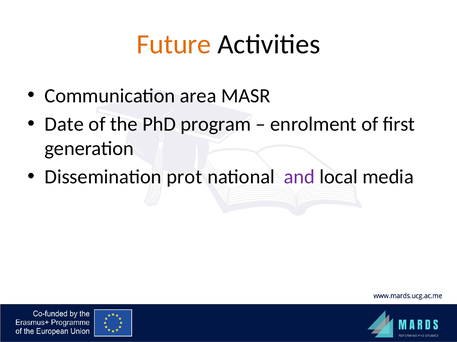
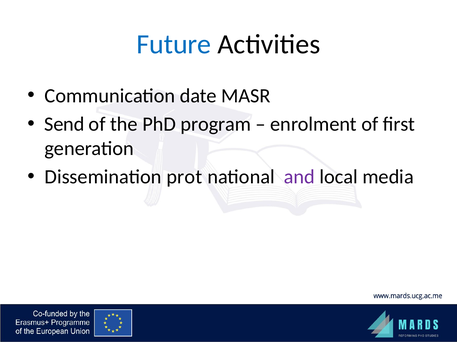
Future colour: orange -> blue
area: area -> date
Date: Date -> Send
